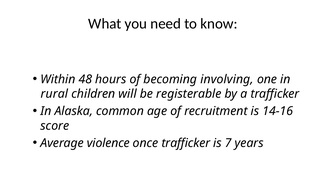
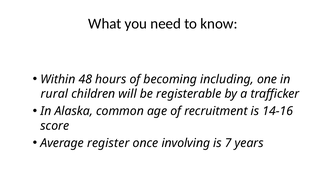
involving: involving -> including
violence: violence -> register
once trafficker: trafficker -> involving
